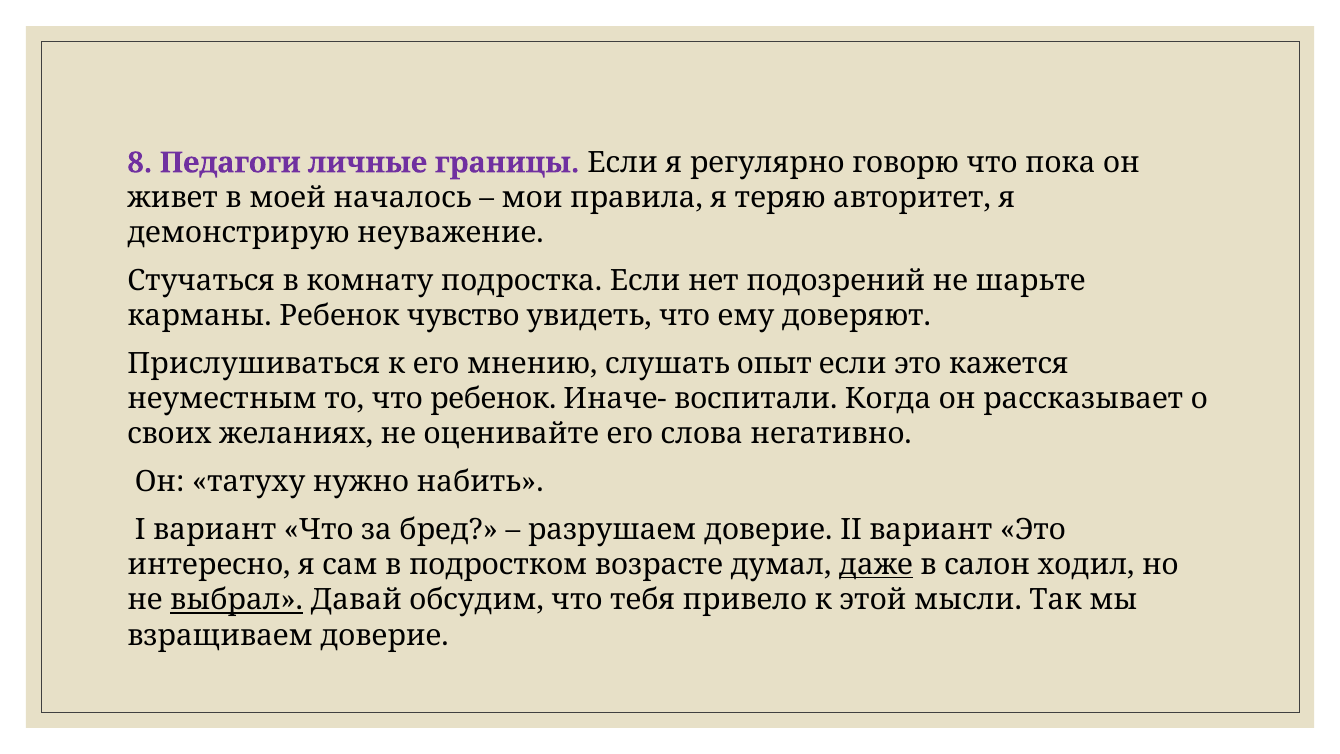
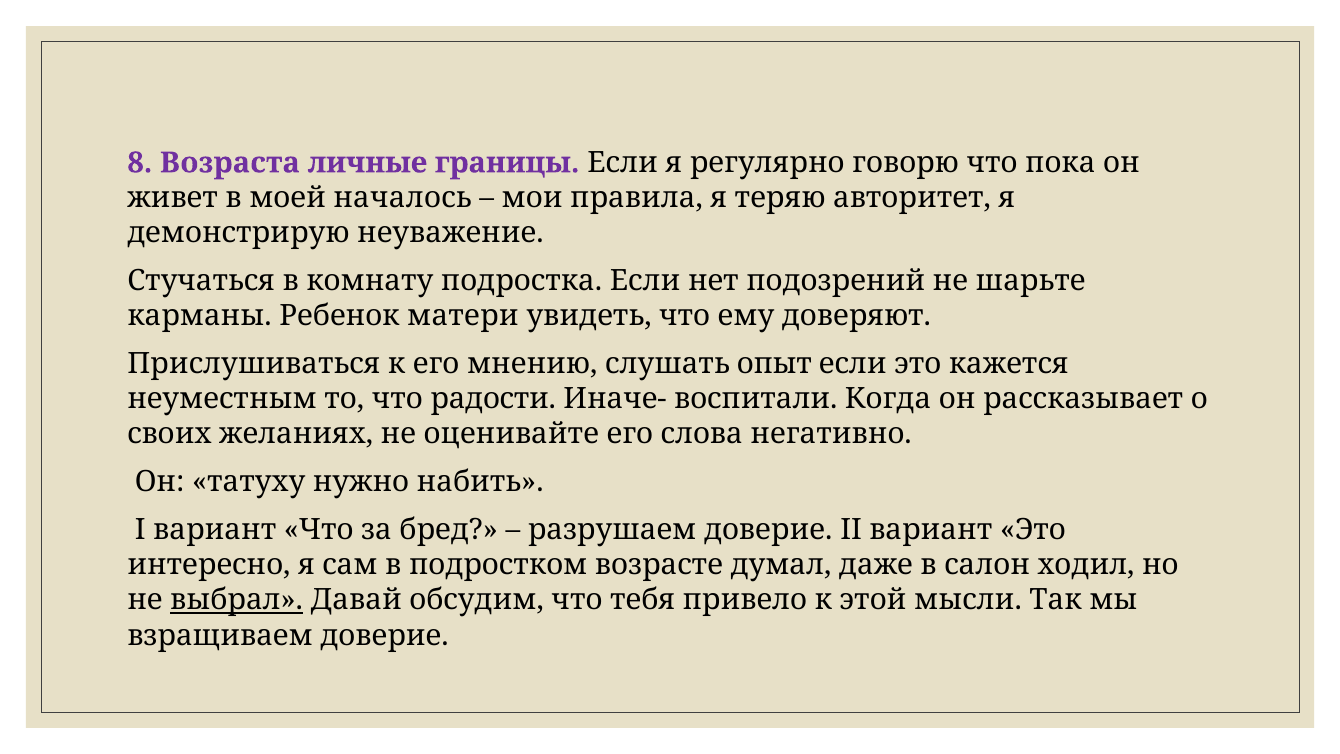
Педагоги: Педагоги -> Возраста
чувство: чувство -> матери
что ребенок: ребенок -> радости
даже underline: present -> none
